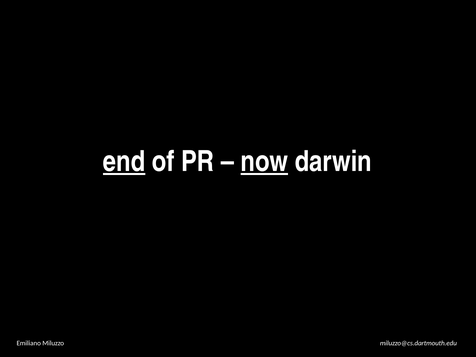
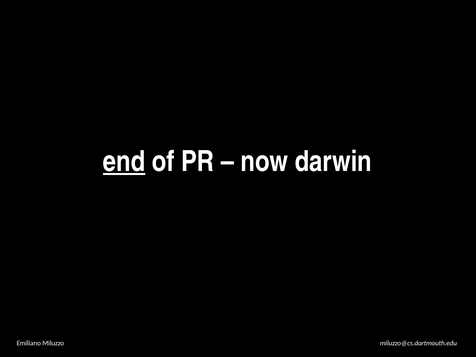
now underline: present -> none
